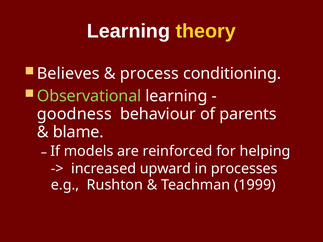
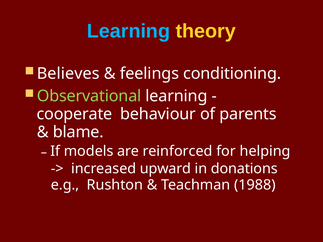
Learning at (128, 31) colour: white -> light blue
process: process -> feelings
goodness: goodness -> cooperate
processes: processes -> donations
1999: 1999 -> 1988
